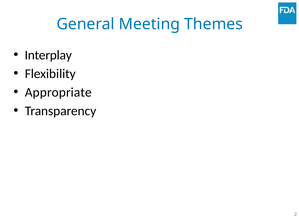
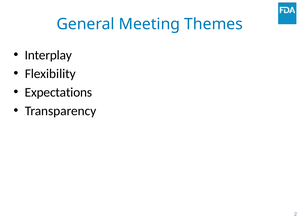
Appropriate: Appropriate -> Expectations
